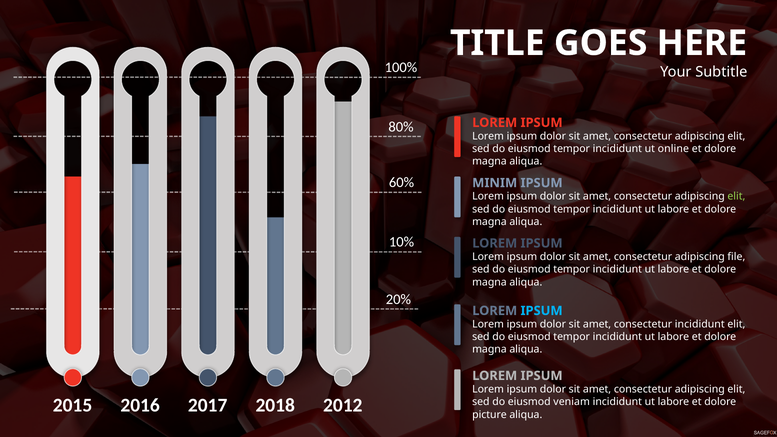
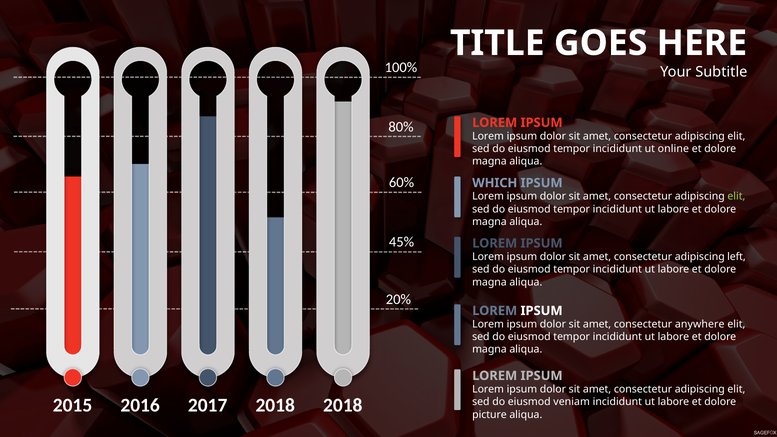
MINIM: MINIM -> WHICH
10%: 10% -> 45%
file: file -> left
IPSUM at (542, 311) colour: light blue -> white
consectetur incididunt: incididunt -> anywhere
2018 2012: 2012 -> 2018
